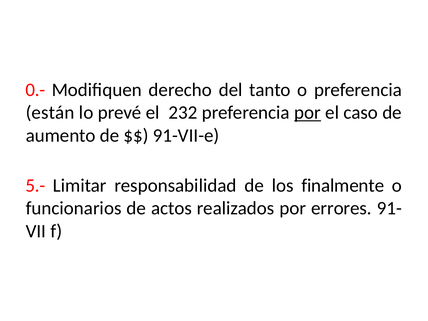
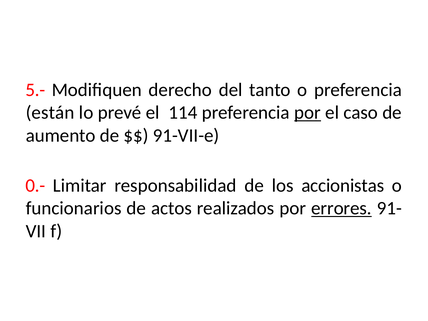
0.-: 0.- -> 5.-
232: 232 -> 114
5.-: 5.- -> 0.-
finalmente: finalmente -> accionistas
errores underline: none -> present
